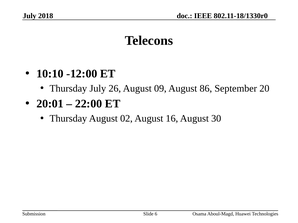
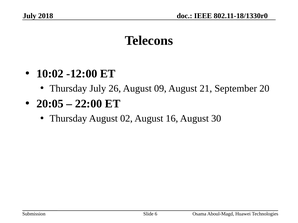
10:10: 10:10 -> 10:02
86: 86 -> 21
20:01: 20:01 -> 20:05
